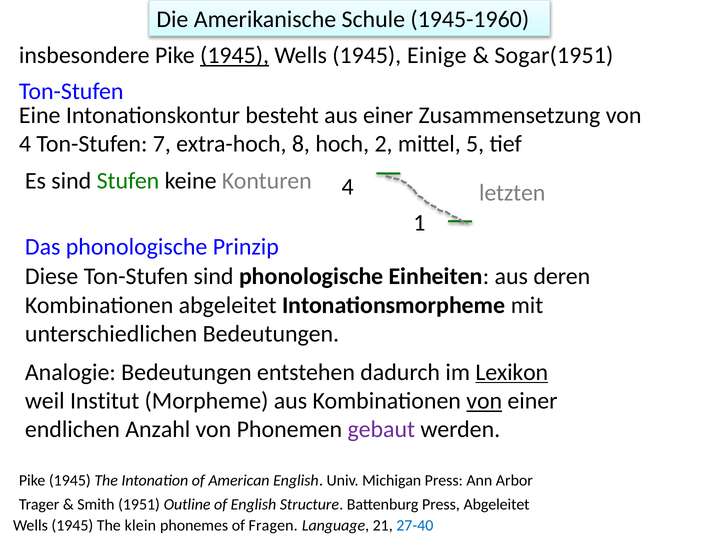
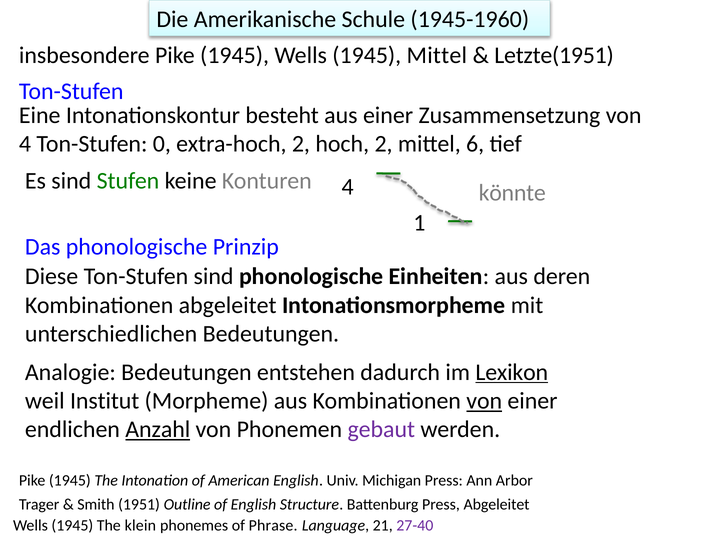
1945 at (235, 55) underline: present -> none
1945 Einige: Einige -> Mittel
Sogar(1951: Sogar(1951 -> Letzte(1951
7: 7 -> 0
extra-hoch 8: 8 -> 2
5: 5 -> 6
letzten: letzten -> könnte
Anzahl underline: none -> present
Fragen: Fragen -> Phrase
27-40 colour: blue -> purple
